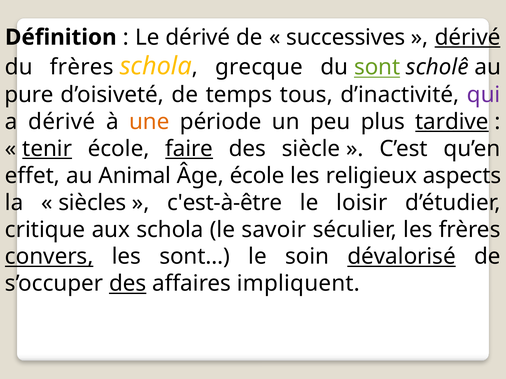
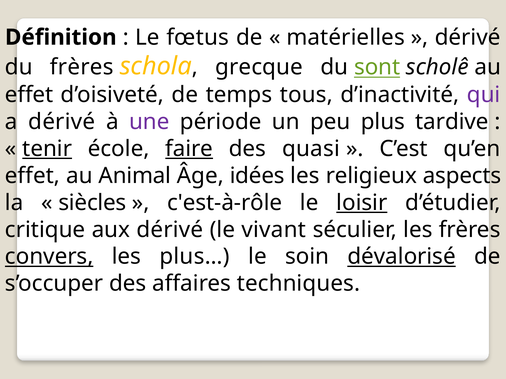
Le dérivé: dérivé -> fœtus
successives: successives -> matérielles
dérivé at (468, 37) underline: present -> none
pure at (29, 95): pure -> effet
une colour: orange -> purple
tardive underline: present -> none
siècle: siècle -> quasi
Âge école: école -> idées
c'est-à-être: c'est-à-être -> c'est-à-rôle
loisir underline: none -> present
aux schola: schola -> dérivé
savoir: savoir -> vivant
sont…: sont… -> plus…
des at (128, 284) underline: present -> none
impliquent: impliquent -> techniques
